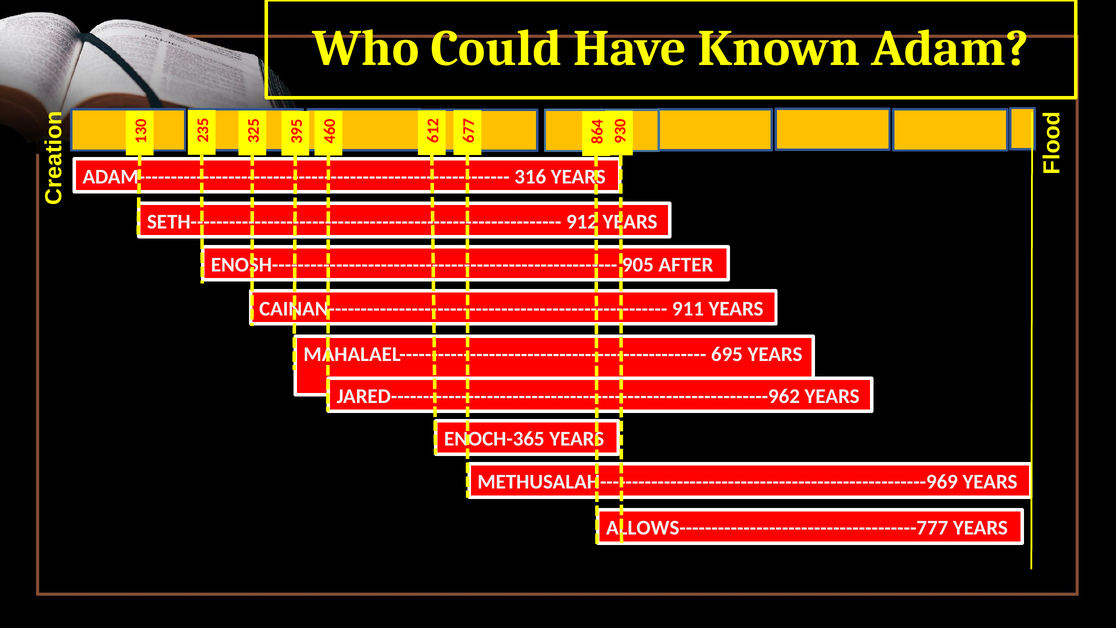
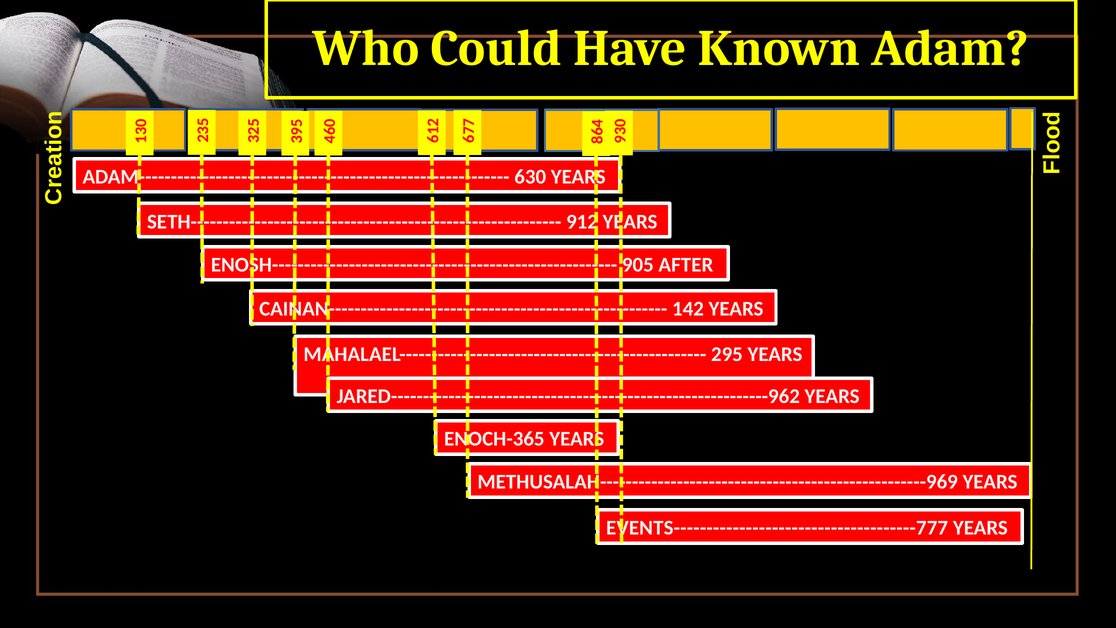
316: 316 -> 630
911: 911 -> 142
695: 695 -> 295
ALLOWS-------------------------------------777: ALLOWS-------------------------------------777 -> EVENTS-------------------------------------777
